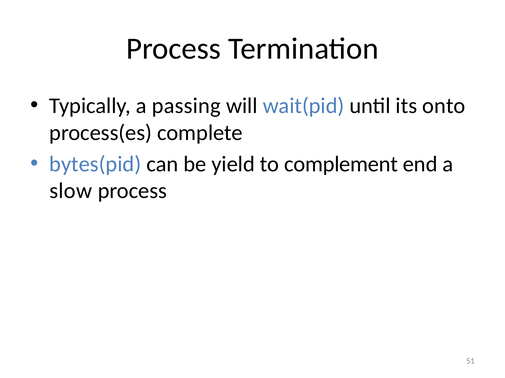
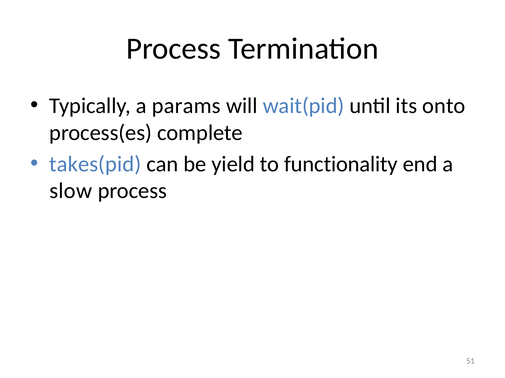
passing: passing -> params
bytes(pid: bytes(pid -> takes(pid
complement: complement -> functionality
